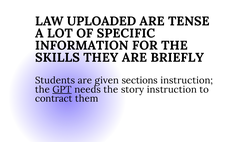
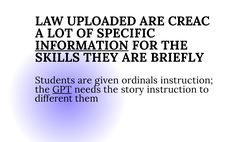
TENSE: TENSE -> CREAC
INFORMATION underline: none -> present
sections: sections -> ordinals
contract: contract -> different
